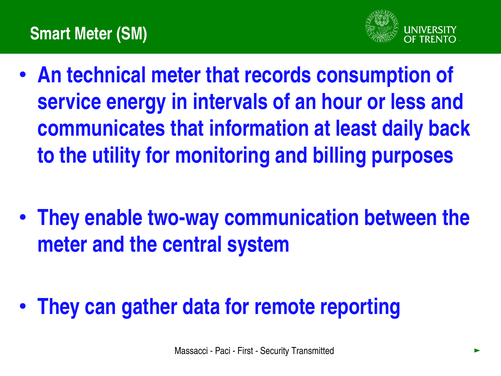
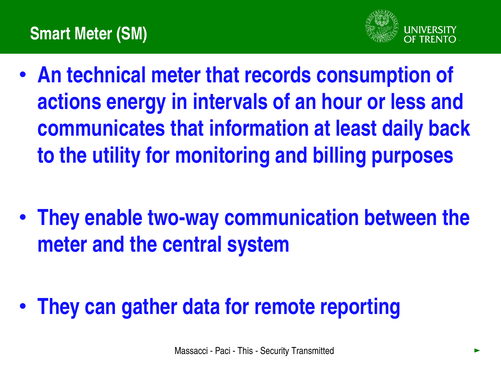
service: service -> actions
First: First -> This
